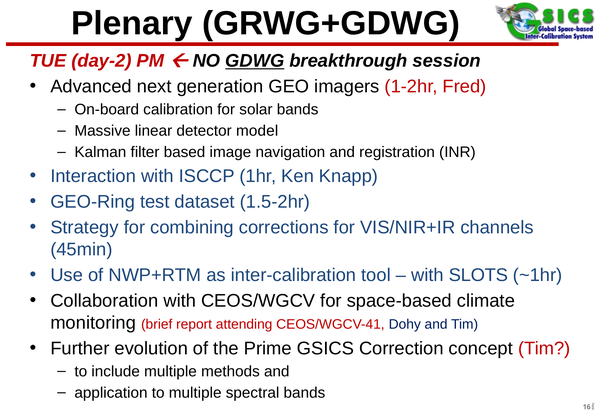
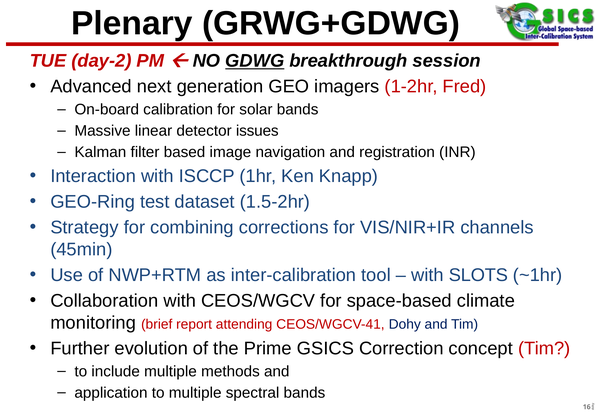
model: model -> issues
